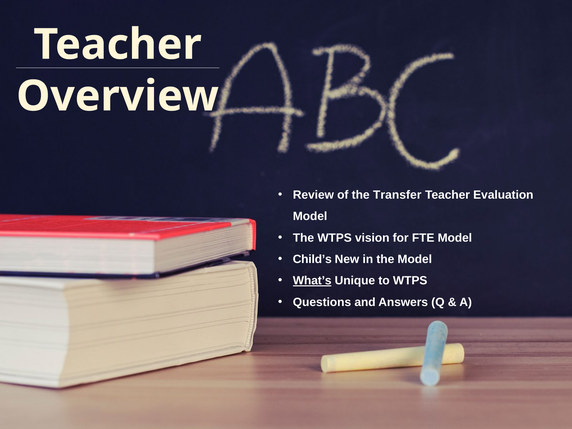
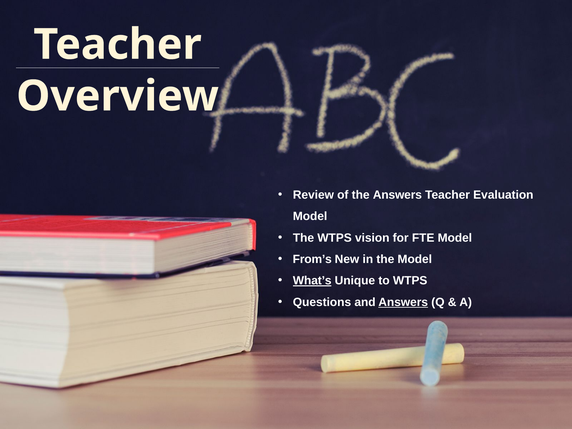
the Transfer: Transfer -> Answers
Child’s: Child’s -> From’s
Answers at (403, 302) underline: none -> present
